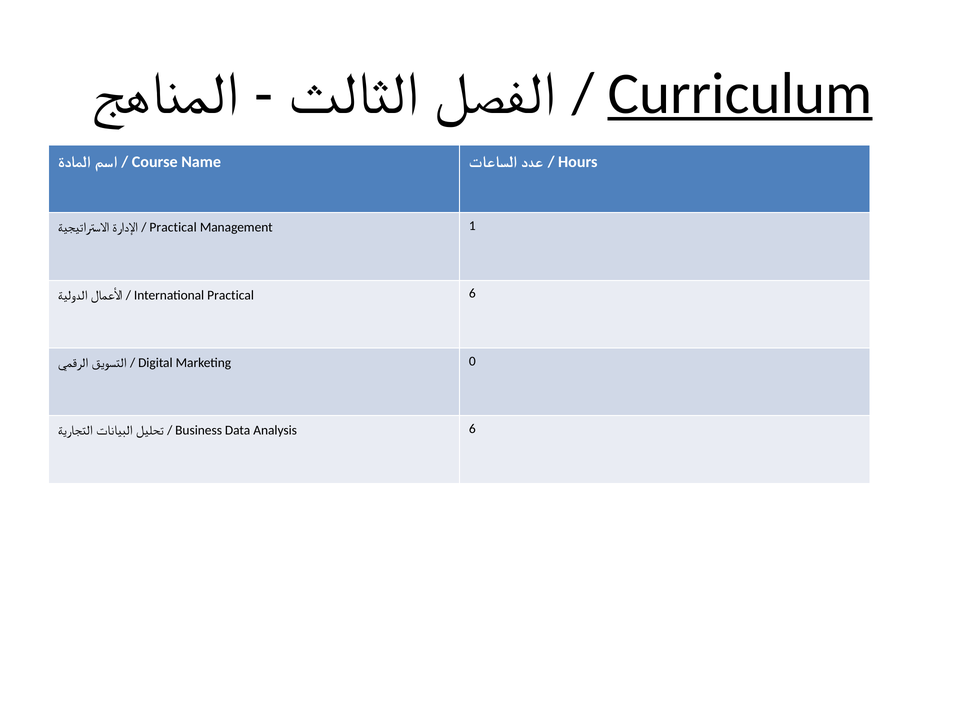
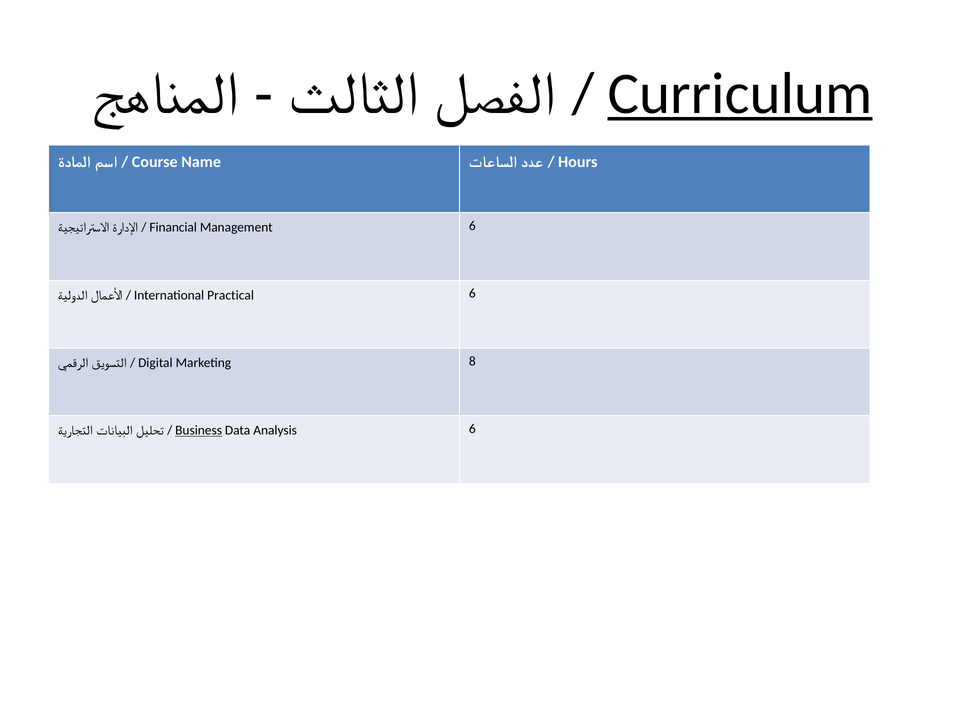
Practical at (173, 227): Practical -> Financial
Management 1: 1 -> 6
0: 0 -> 8
Business underline: none -> present
